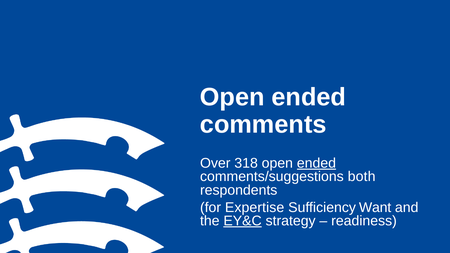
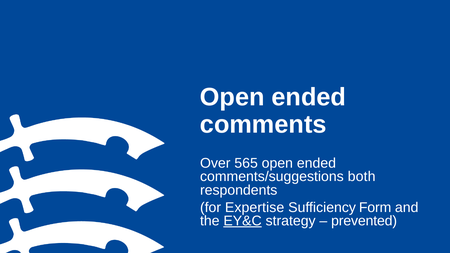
318: 318 -> 565
ended at (316, 163) underline: present -> none
Want: Want -> Form
readiness: readiness -> prevented
